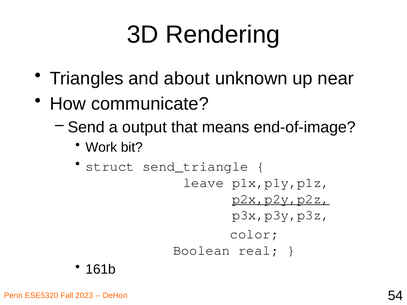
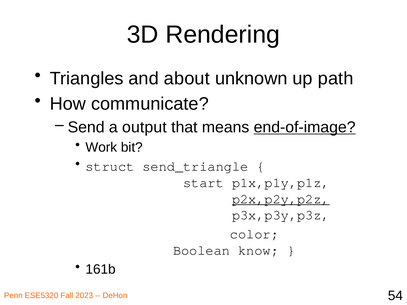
near: near -> path
end-of-image underline: none -> present
leave: leave -> start
real: real -> know
